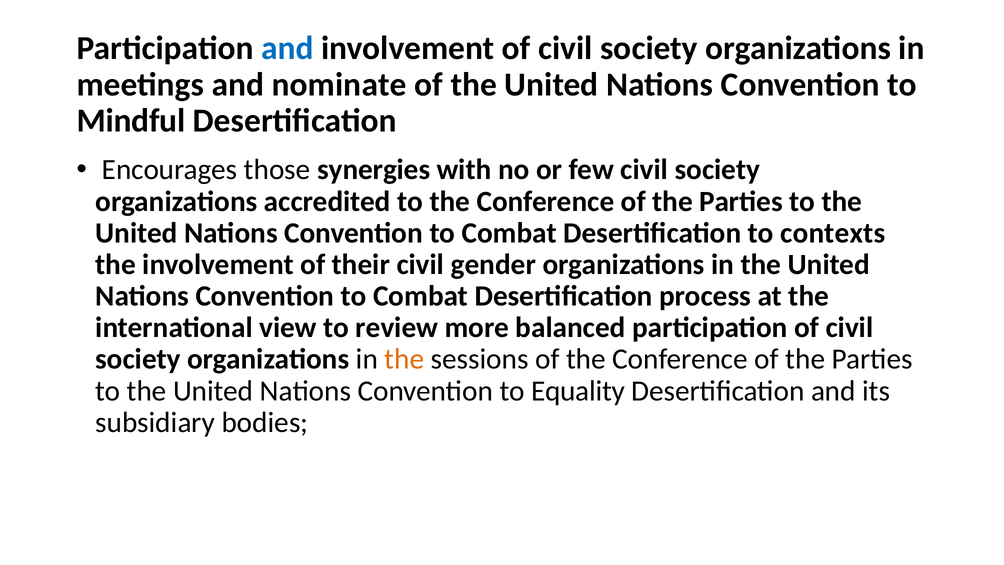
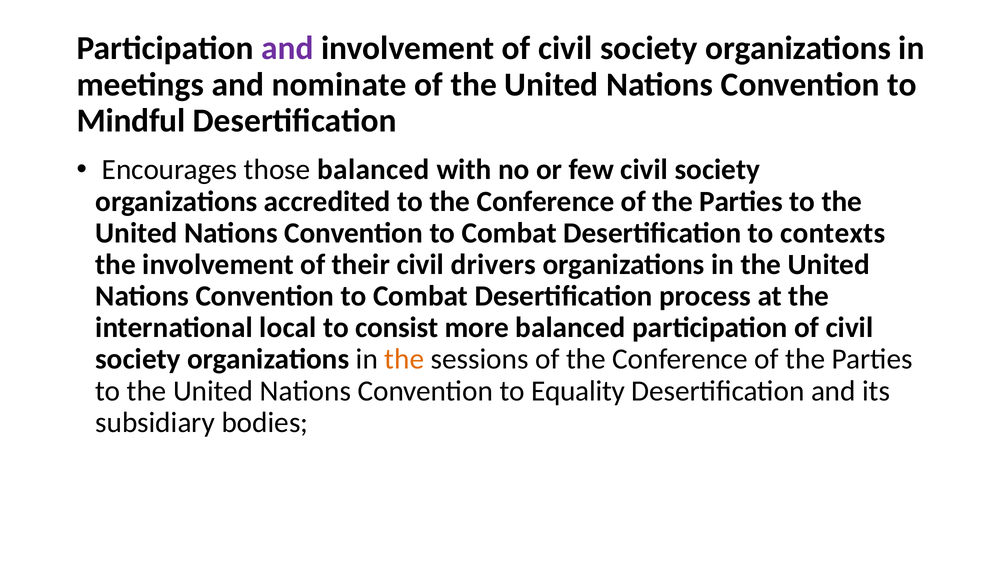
and at (287, 48) colour: blue -> purple
those synergies: synergies -> balanced
gender: gender -> drivers
view: view -> local
review: review -> consist
